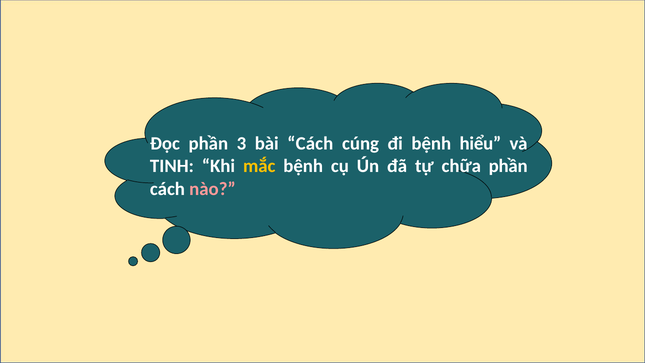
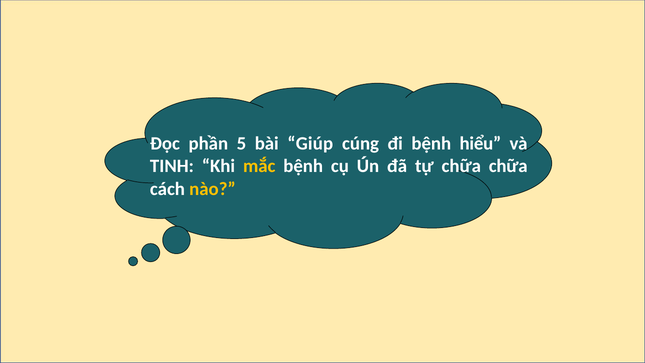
3: 3 -> 5
bài Cách: Cách -> Giúp
chữa phần: phần -> chữa
nào colour: pink -> yellow
